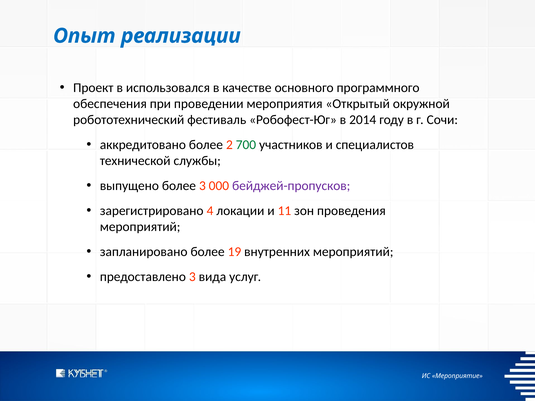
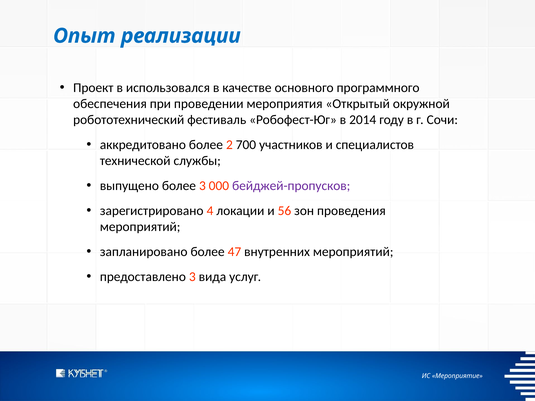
700 colour: green -> black
11: 11 -> 56
19: 19 -> 47
